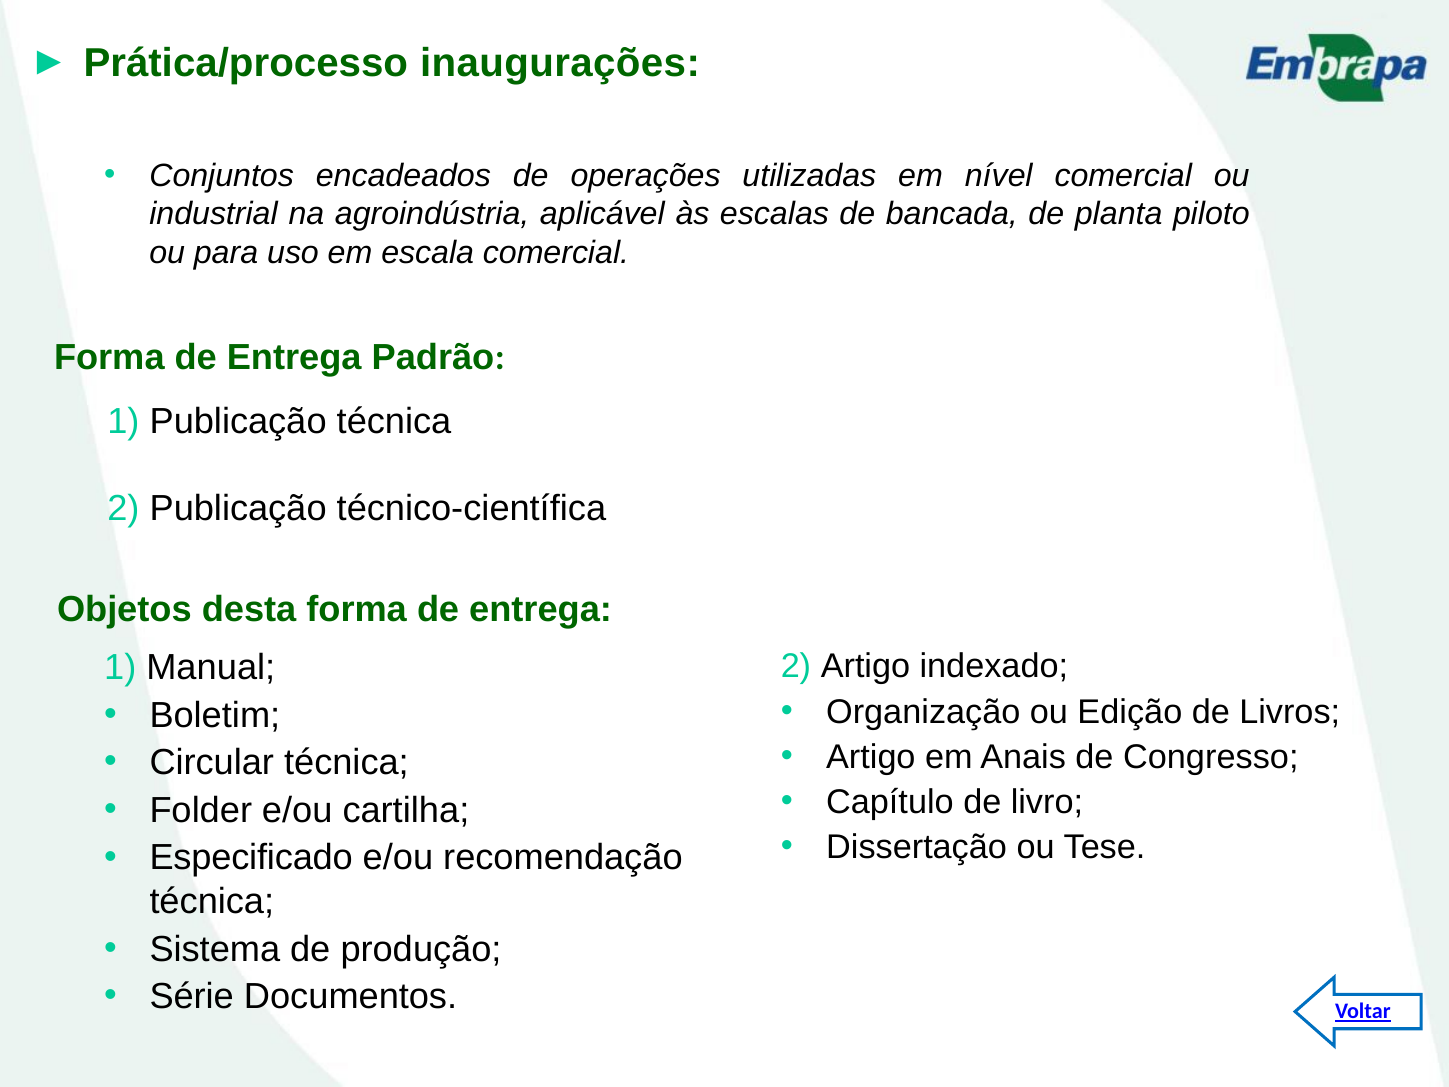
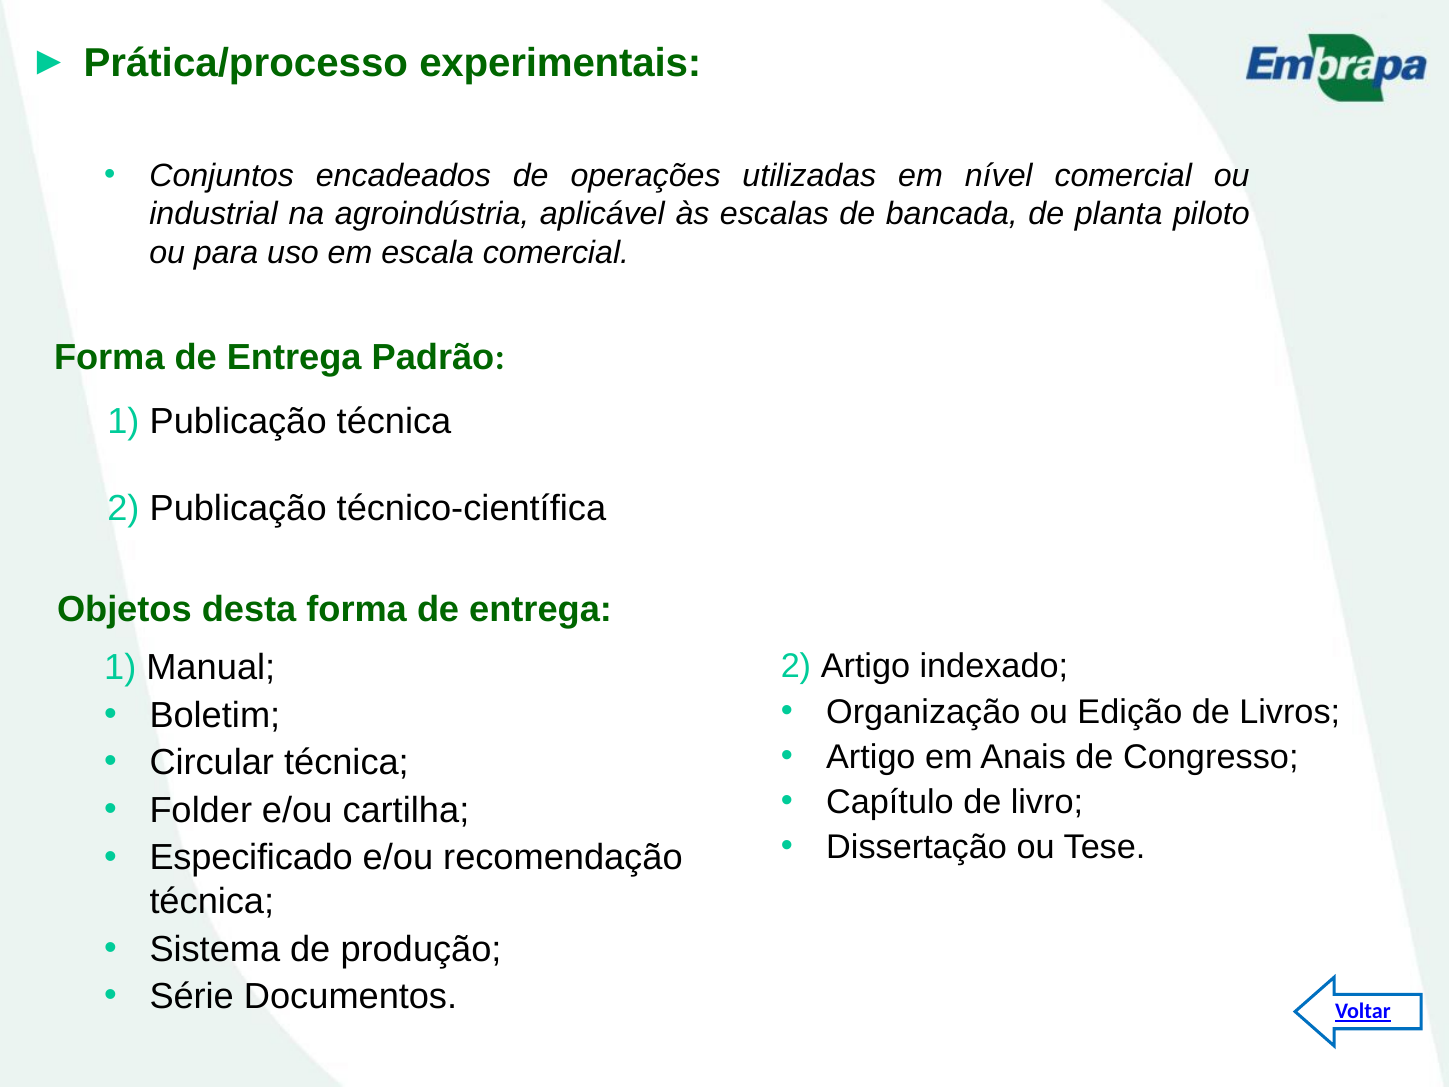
inaugurações: inaugurações -> experimentais
